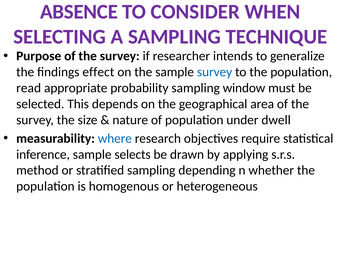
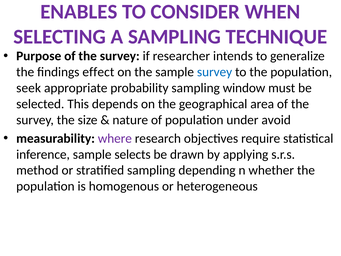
ABSENCE: ABSENCE -> ENABLES
read: read -> seek
dwell: dwell -> avoid
where colour: blue -> purple
